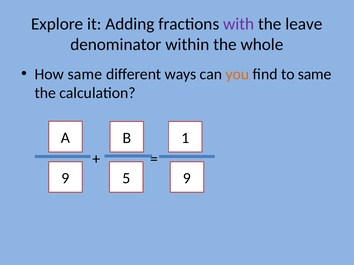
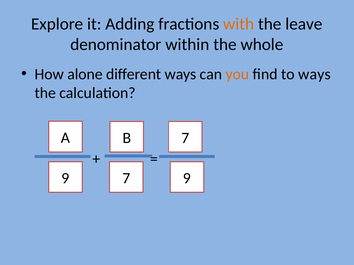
with colour: purple -> orange
How same: same -> alone
to same: same -> ways
B 1: 1 -> 7
9 5: 5 -> 7
